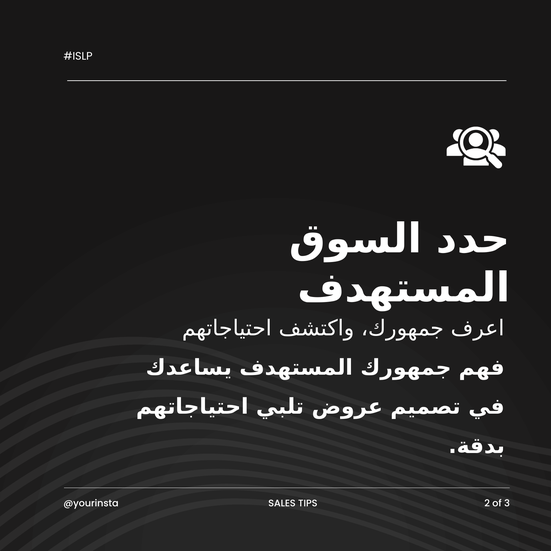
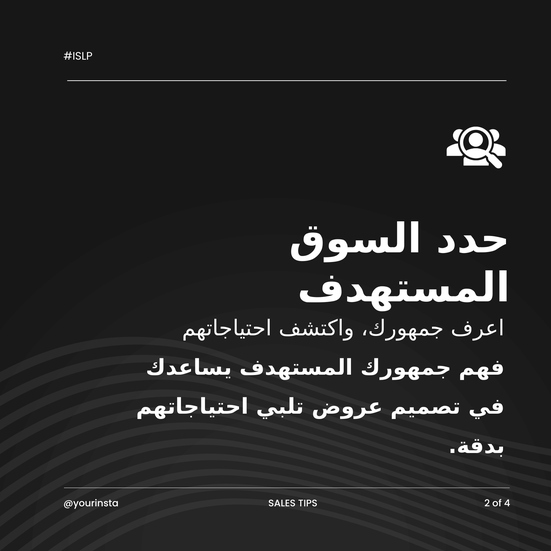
3: 3 -> 4
